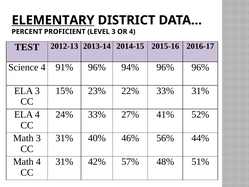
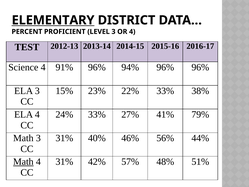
33% 31%: 31% -> 38%
52%: 52% -> 79%
Math at (23, 161) underline: none -> present
